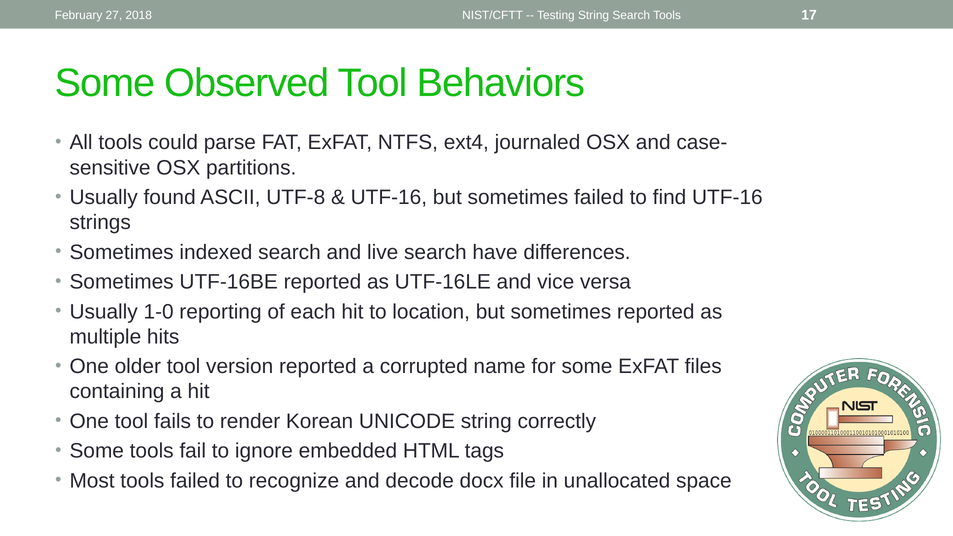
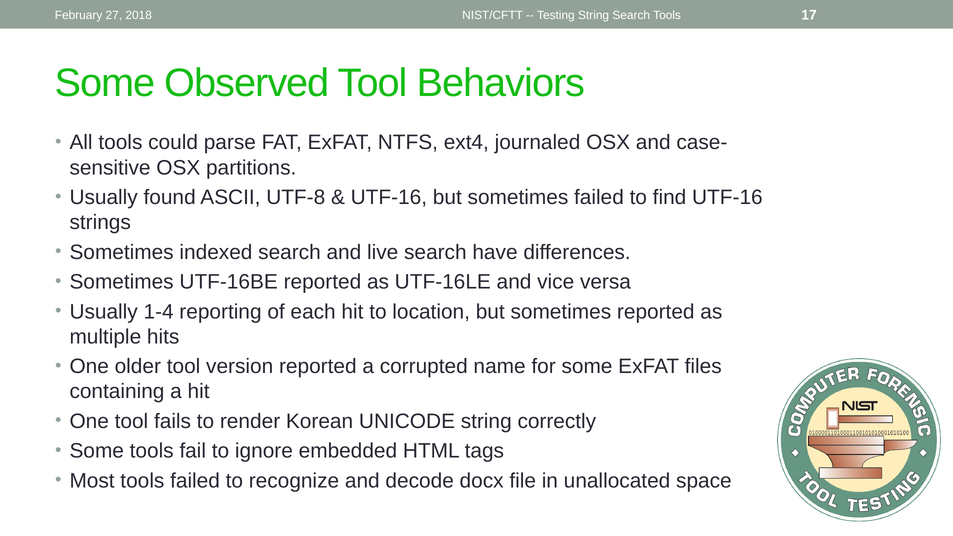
1-0: 1-0 -> 1-4
